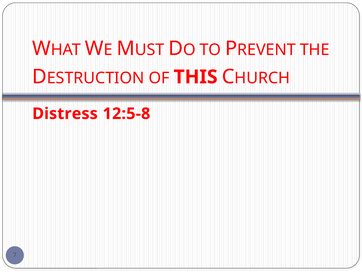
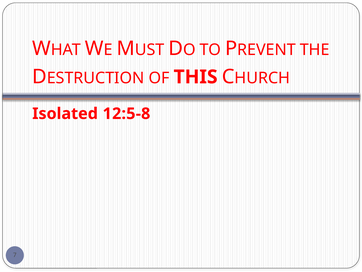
Distress: Distress -> Isolated
